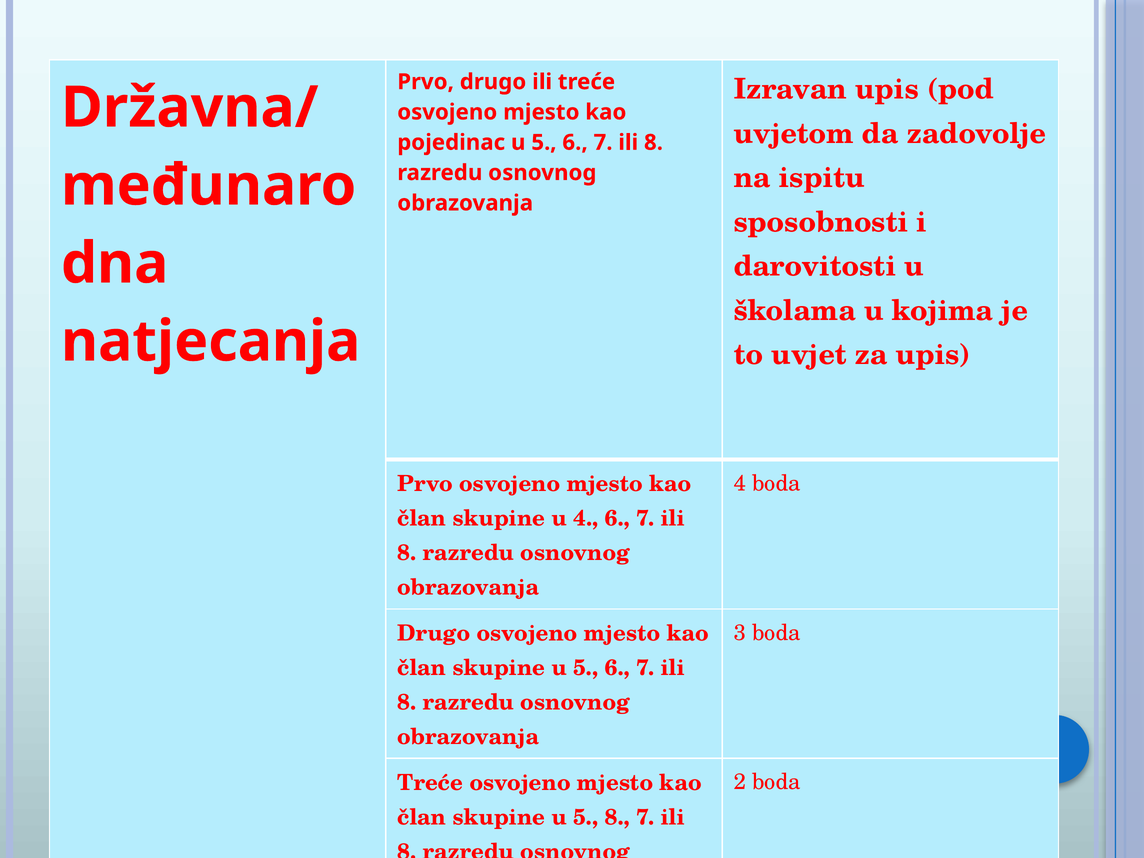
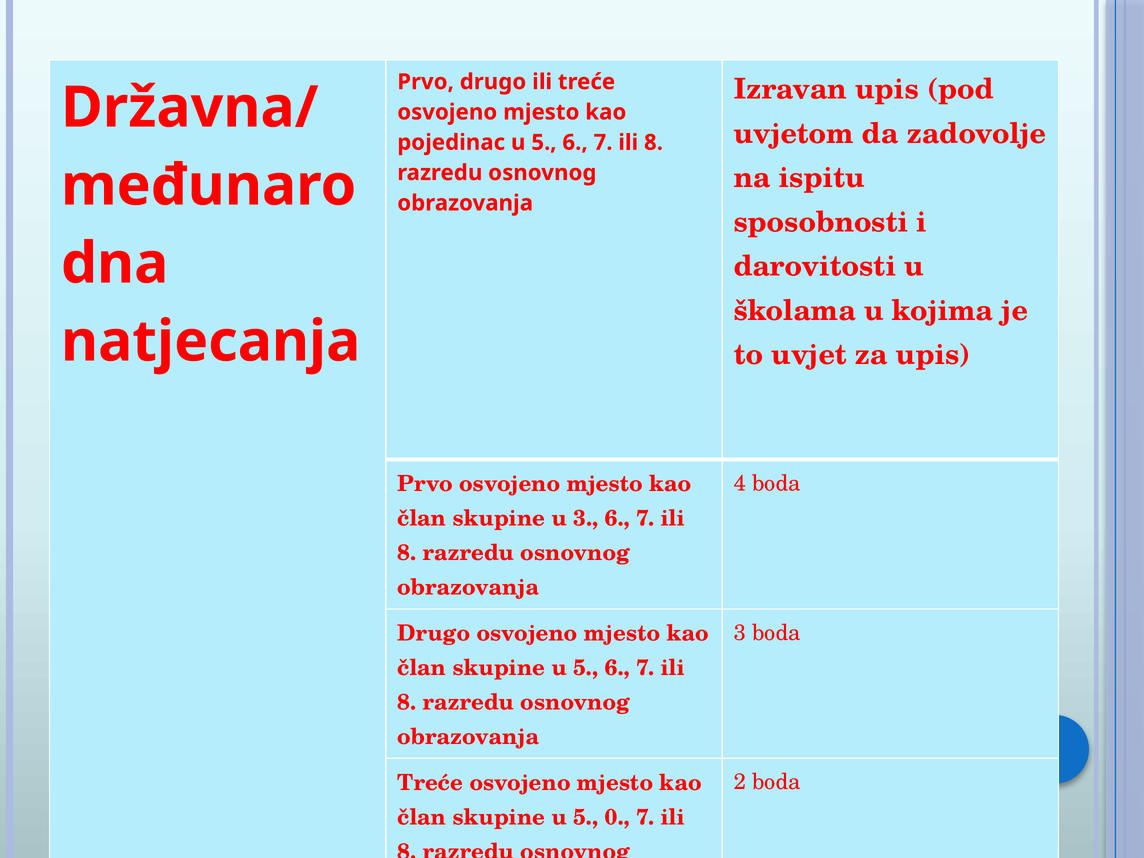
u 4: 4 -> 3
5 8: 8 -> 0
